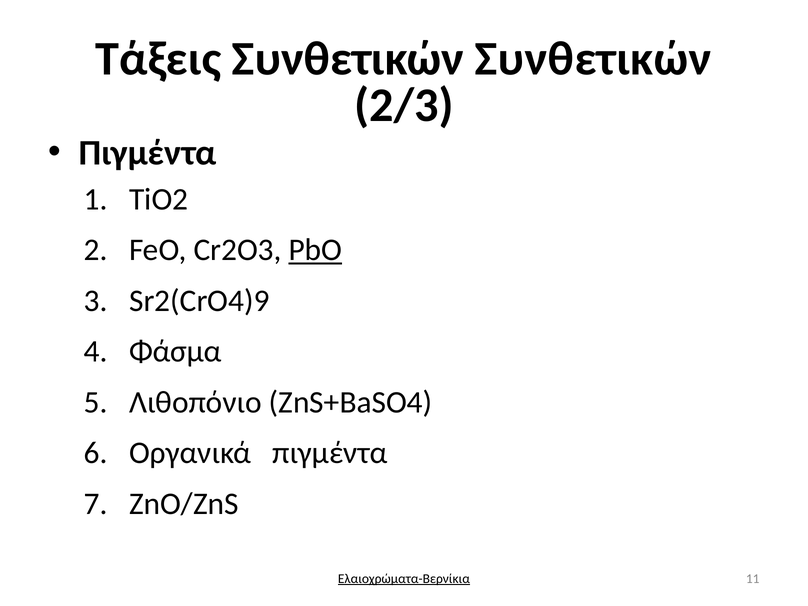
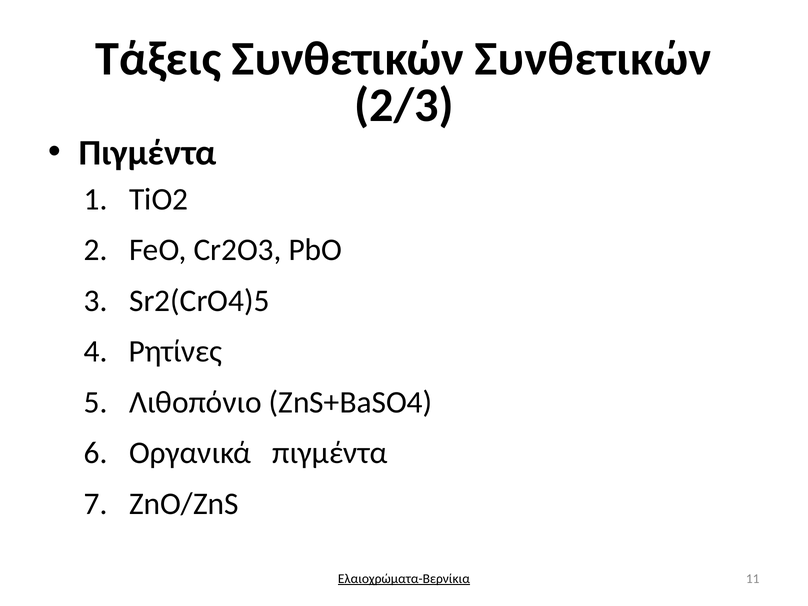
PbO underline: present -> none
Sr2(CrO4)9: Sr2(CrO4)9 -> Sr2(CrO4)5
Φάσμα: Φάσμα -> Ρητίνες
